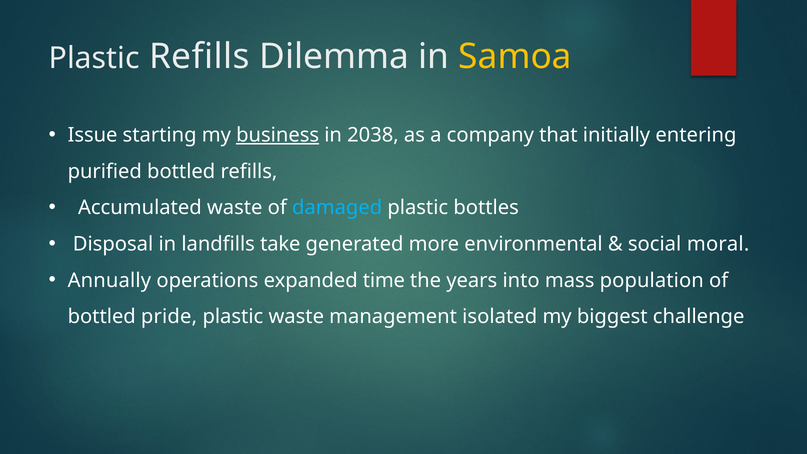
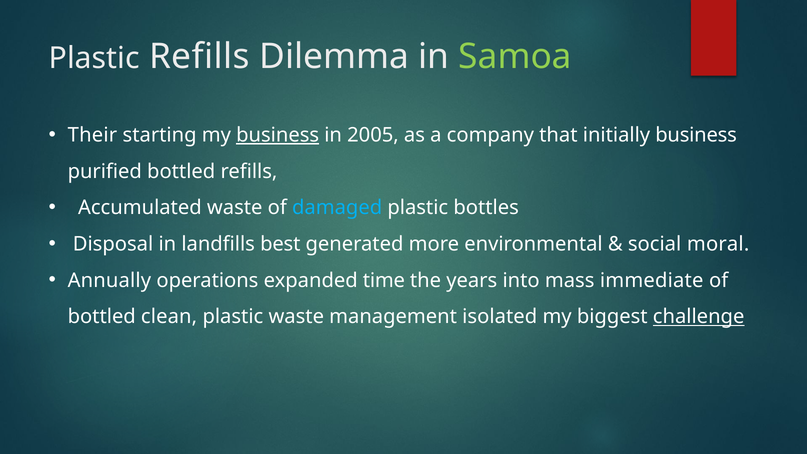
Samoa colour: yellow -> light green
Issue: Issue -> Their
2038: 2038 -> 2005
initially entering: entering -> business
take: take -> best
population: population -> immediate
pride: pride -> clean
challenge underline: none -> present
